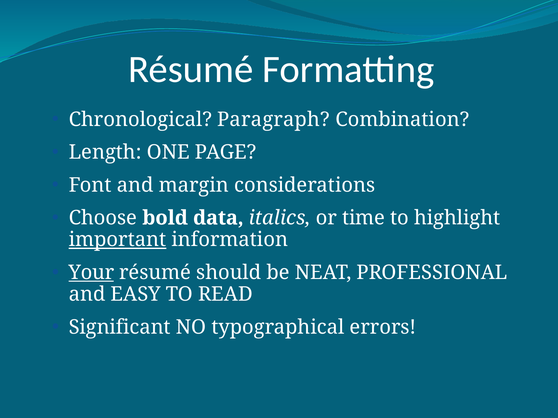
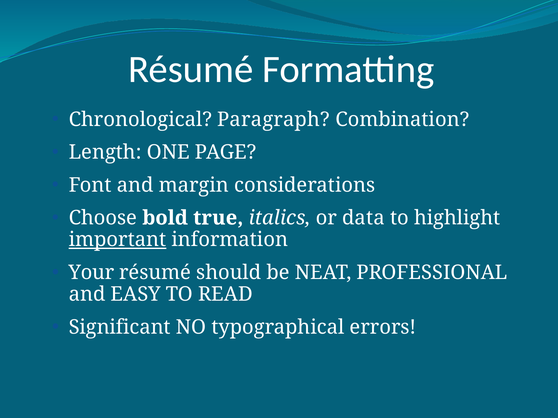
data: data -> true
time: time -> data
Your underline: present -> none
